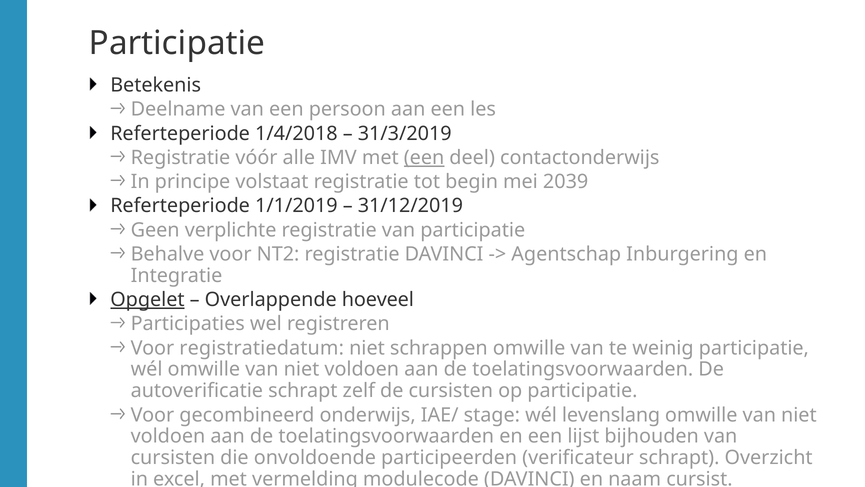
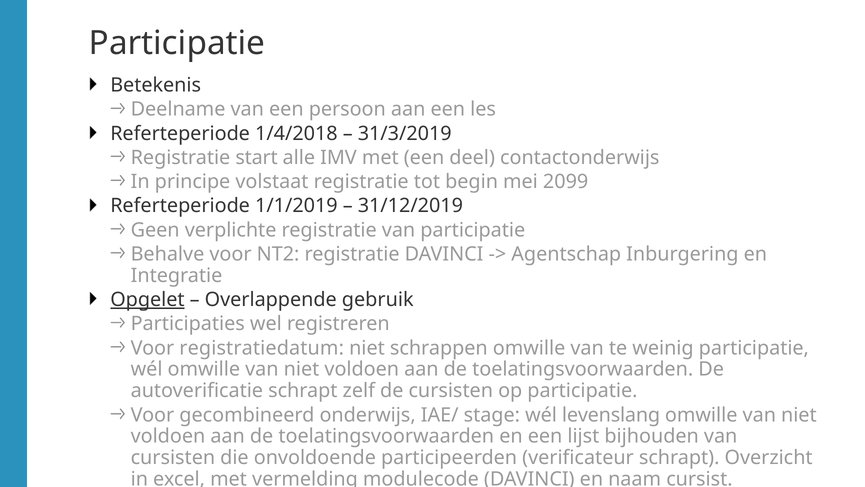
vóór: vóór -> start
een at (424, 158) underline: present -> none
2039: 2039 -> 2099
hoeveel: hoeveel -> gebruik
